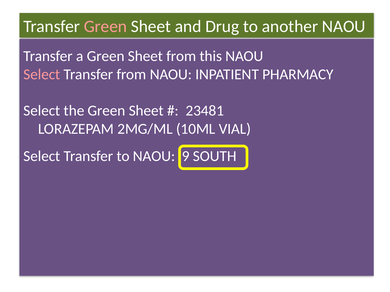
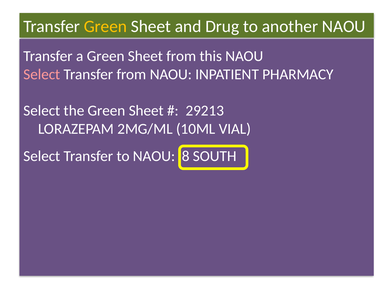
Green at (105, 27) colour: pink -> yellow
23481: 23481 -> 29213
9: 9 -> 8
